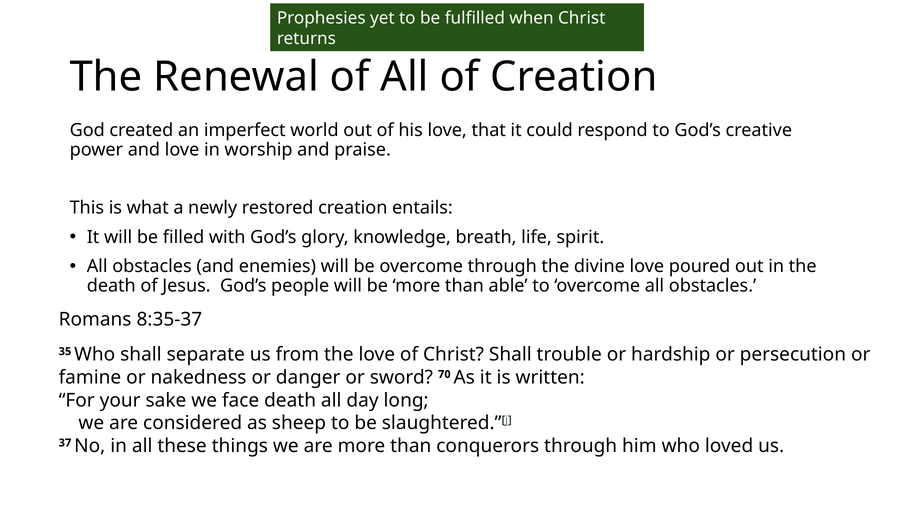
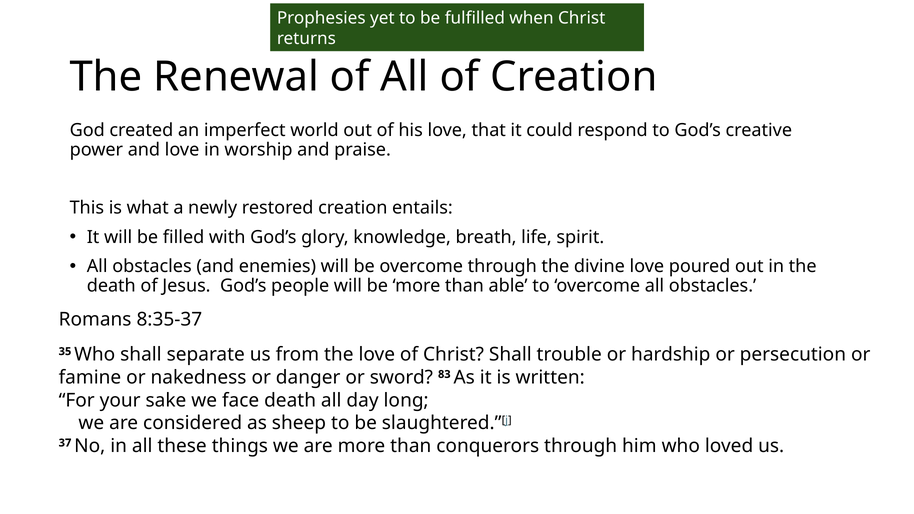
70: 70 -> 83
